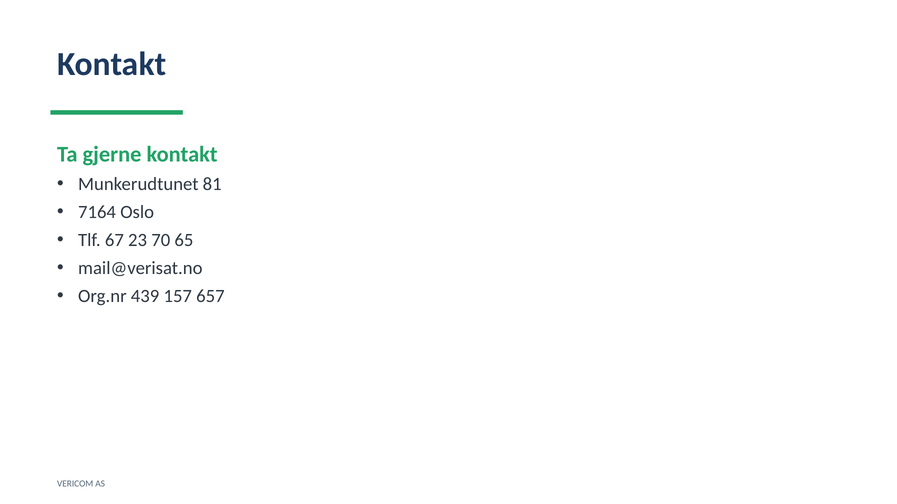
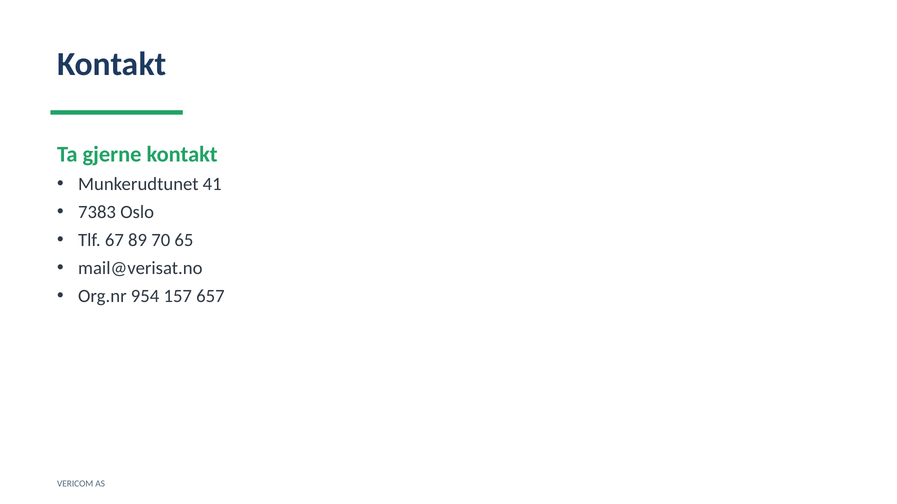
81: 81 -> 41
7164: 7164 -> 7383
23: 23 -> 89
439: 439 -> 954
